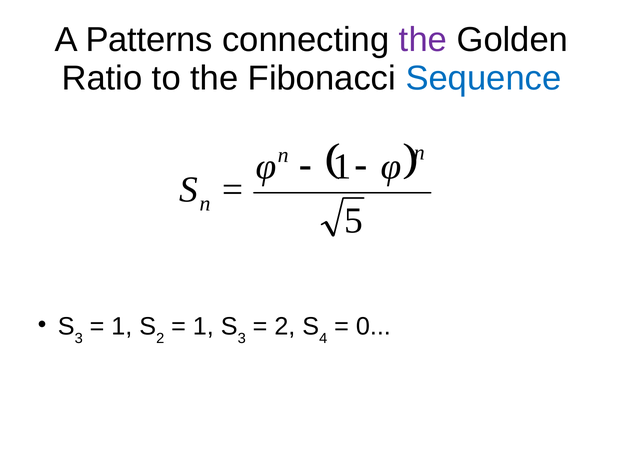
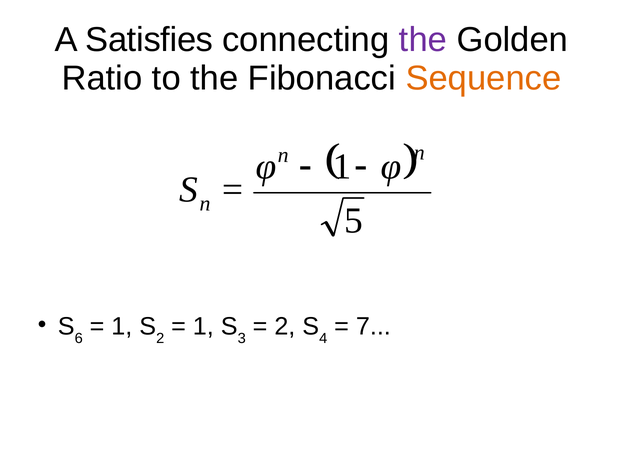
Patterns: Patterns -> Satisfies
Sequence colour: blue -> orange
3 at (79, 338): 3 -> 6
0: 0 -> 7
